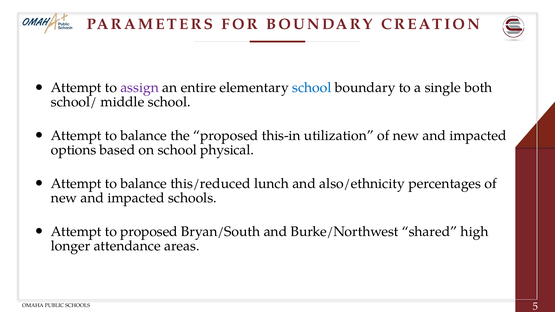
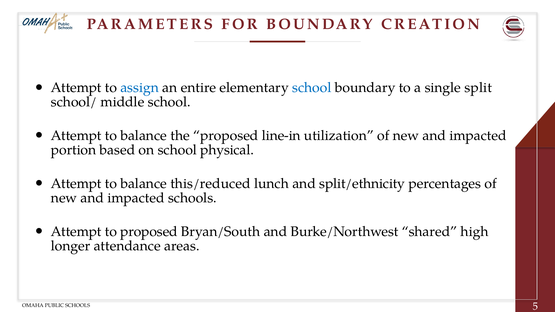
assign colour: purple -> blue
both: both -> split
this-in: this-in -> line-in
options: options -> portion
also/ethnicity: also/ethnicity -> split/ethnicity
